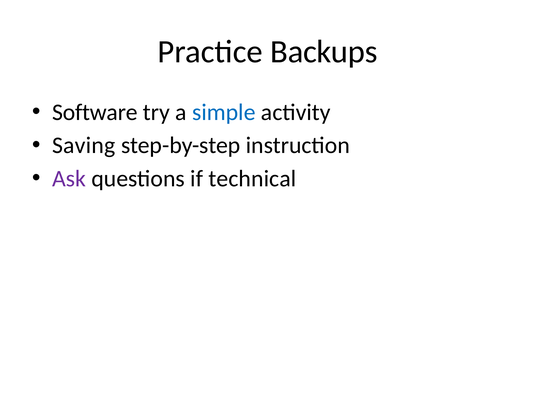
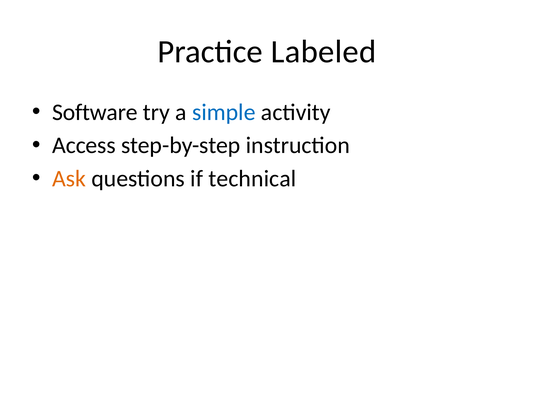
Backups: Backups -> Labeled
Saving: Saving -> Access
Ask colour: purple -> orange
